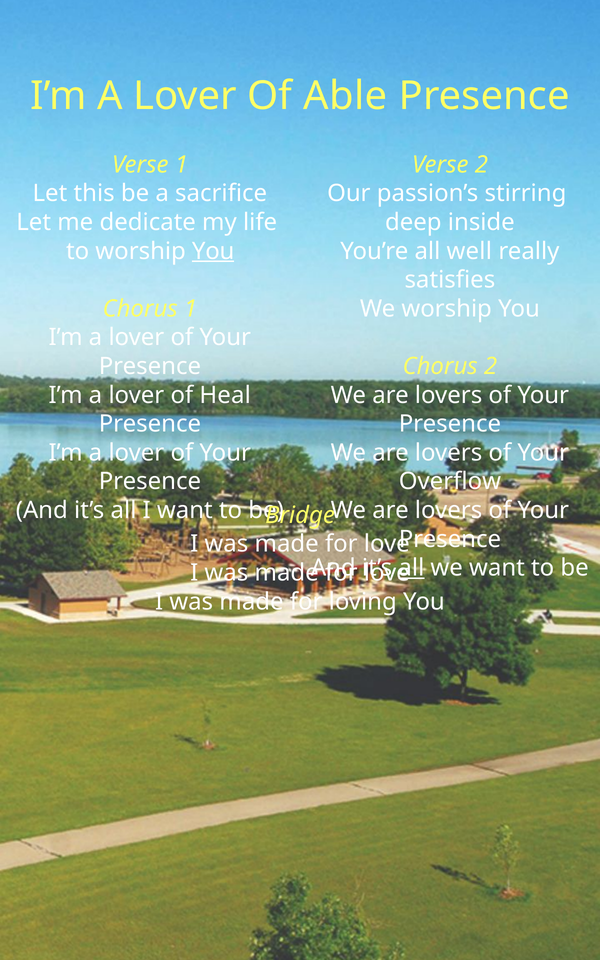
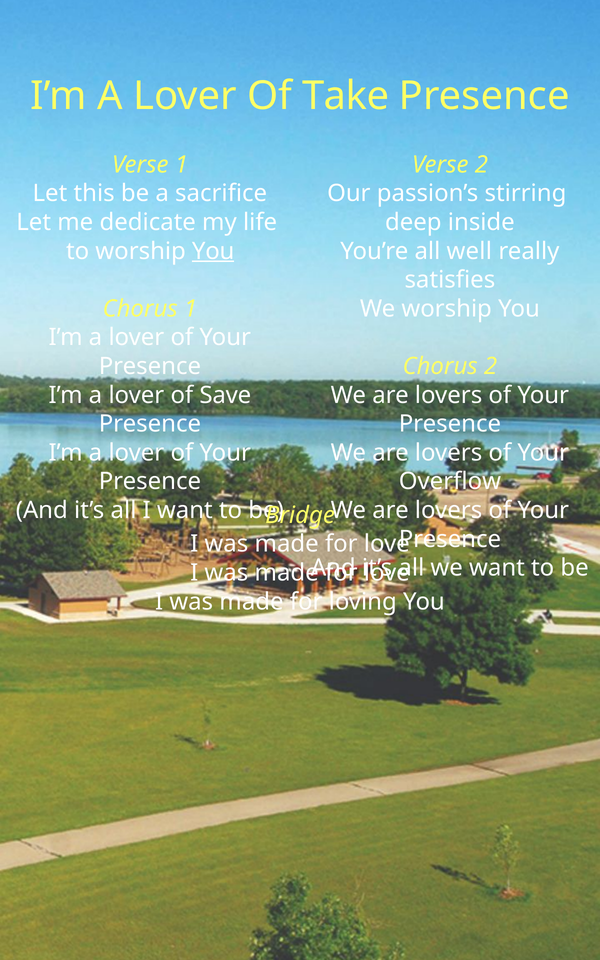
Able: Able -> Take
Heal: Heal -> Save
all at (411, 568) underline: present -> none
